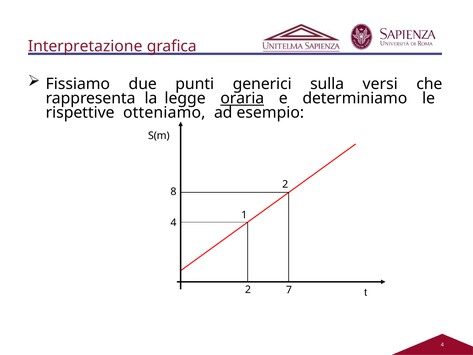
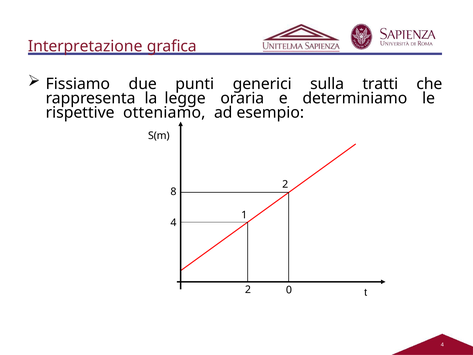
versi: versi -> tratti
oraria underline: present -> none
7: 7 -> 0
